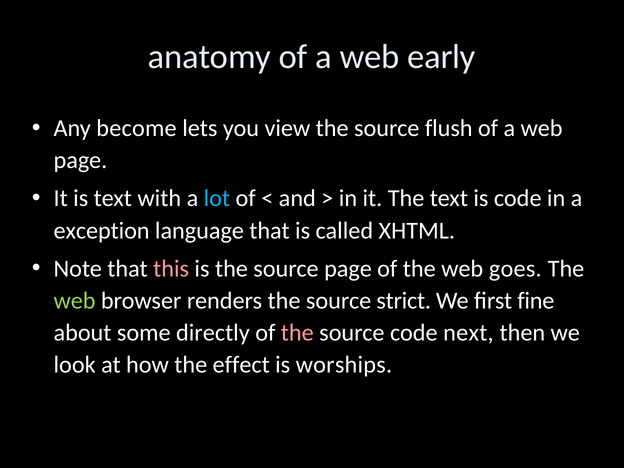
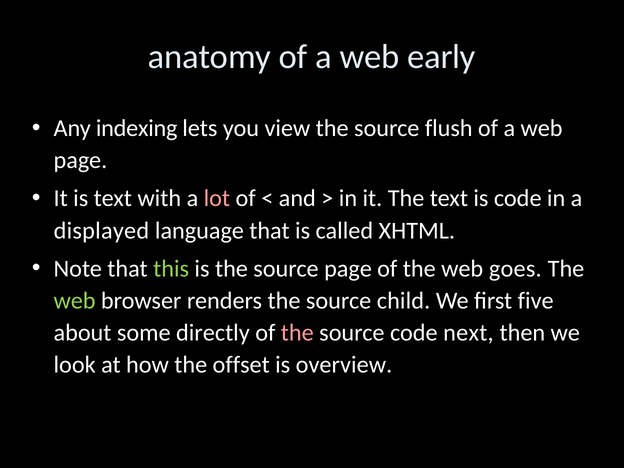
become: become -> indexing
lot colour: light blue -> pink
exception: exception -> displayed
this colour: pink -> light green
strict: strict -> child
fine: fine -> five
effect: effect -> offset
worships: worships -> overview
